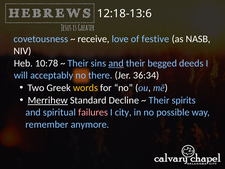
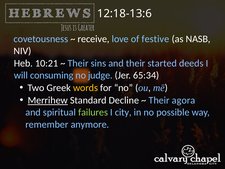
10:78: 10:78 -> 10:21
and at (116, 63) underline: present -> none
begged: begged -> started
acceptably: acceptably -> consuming
there: there -> judge
36:34: 36:34 -> 65:34
spirits: spirits -> agora
failures colour: pink -> light green
